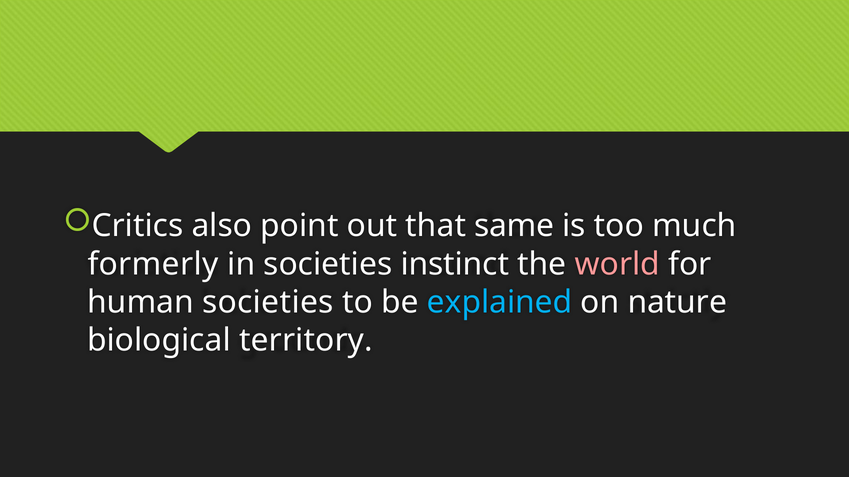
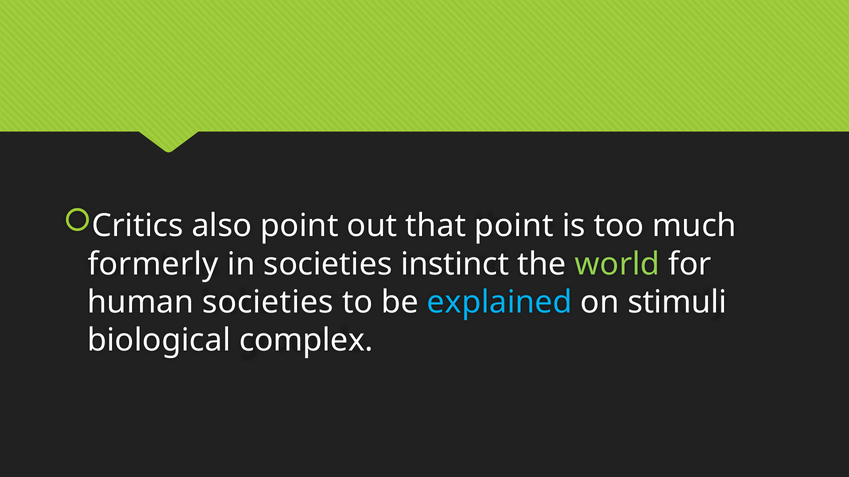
that same: same -> point
world colour: pink -> light green
nature: nature -> stimuli
territory: territory -> complex
